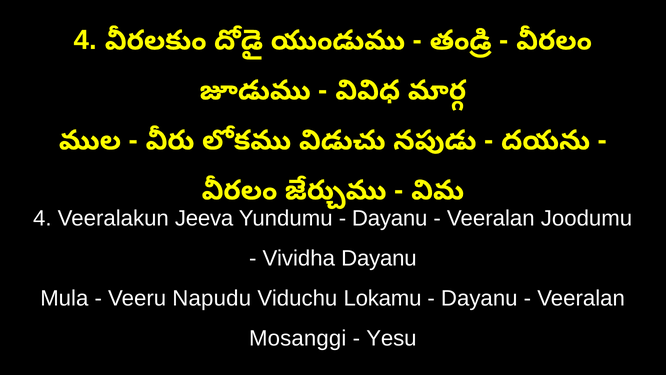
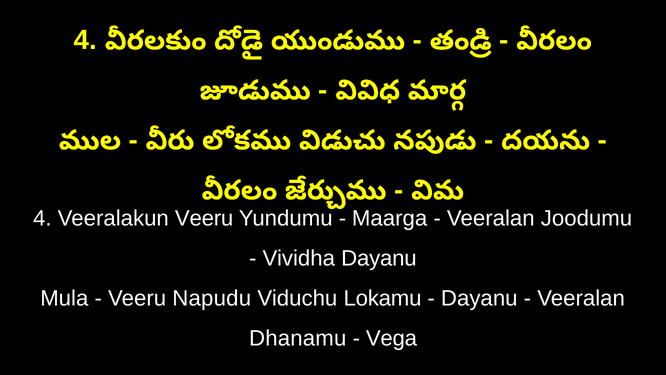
Veeralakun Jeeva: Jeeva -> Veeru
Dayanu at (390, 218): Dayanu -> Maarga
Mosanggi: Mosanggi -> Dhanamu
Yesu: Yesu -> Vega
